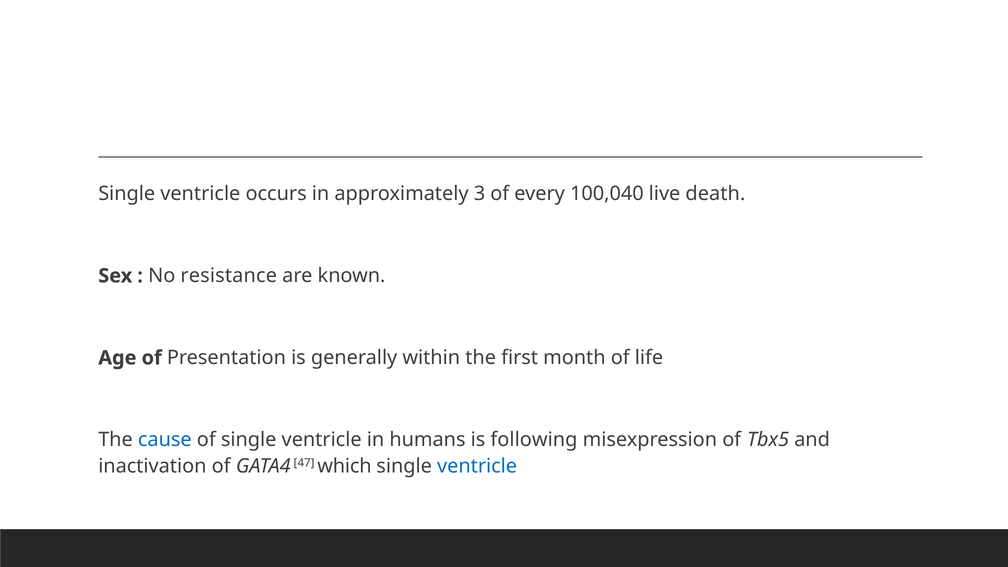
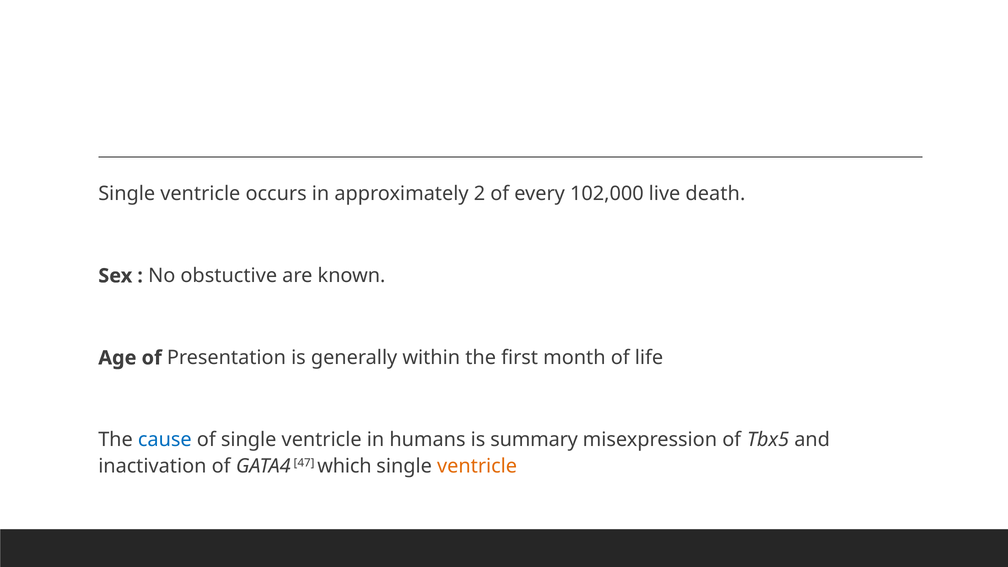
3: 3 -> 2
100,040: 100,040 -> 102,000
resistance: resistance -> obstuctive
following: following -> summary
ventricle at (477, 466) colour: blue -> orange
